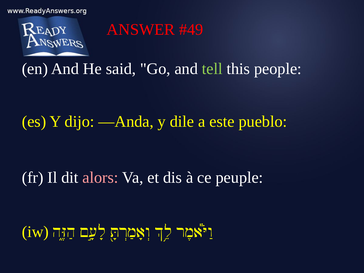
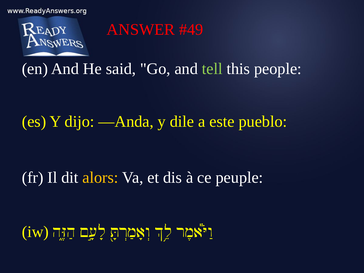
alors colour: pink -> yellow
